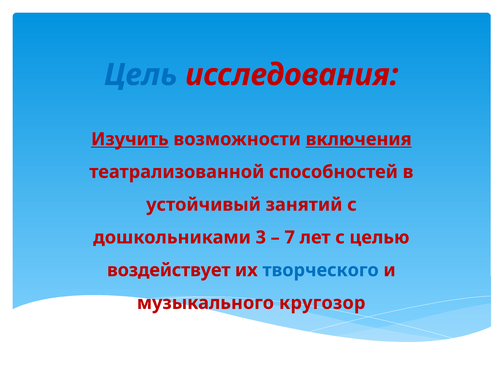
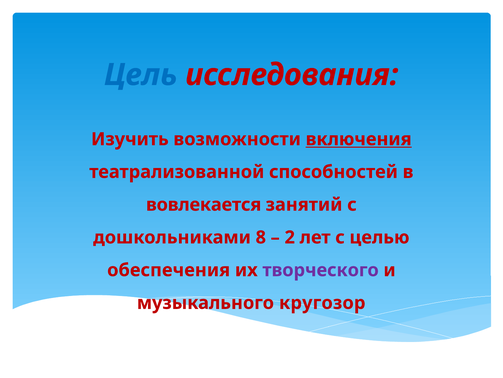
Изучить underline: present -> none
устойчивый: устойчивый -> вовлекается
3: 3 -> 8
7: 7 -> 2
воздействует: воздействует -> обеспечения
творческого colour: blue -> purple
